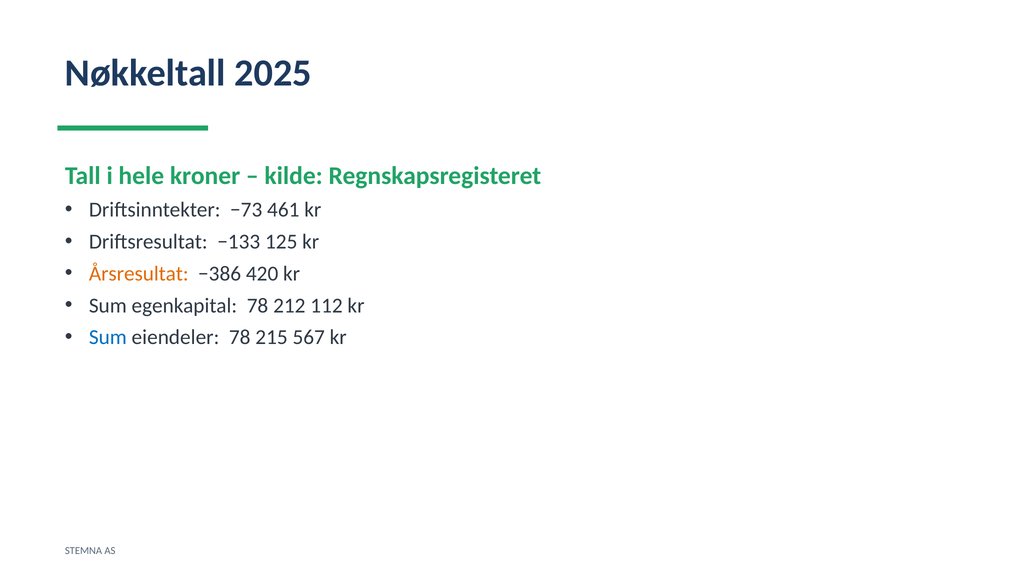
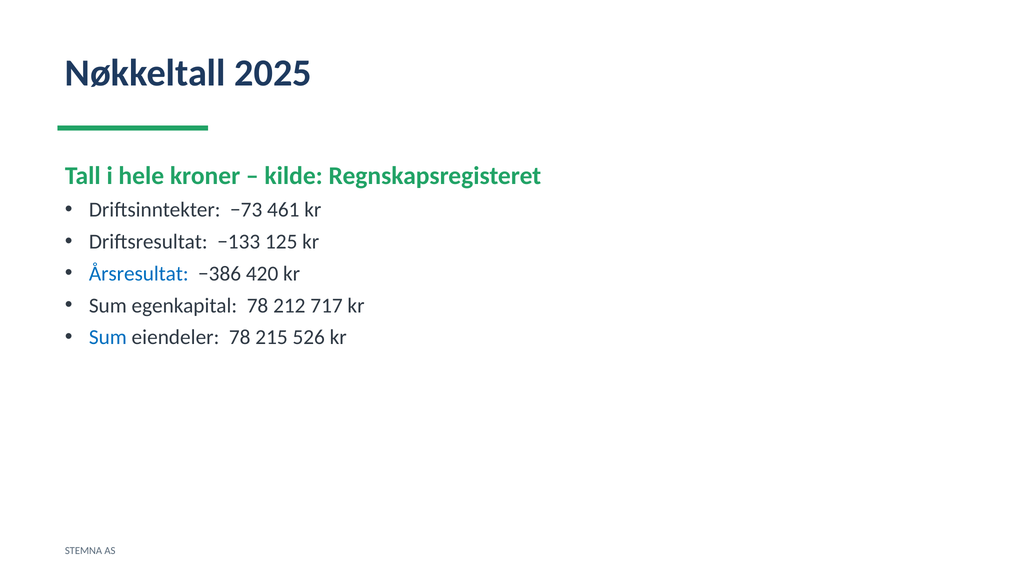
Årsresultat colour: orange -> blue
112: 112 -> 717
567: 567 -> 526
